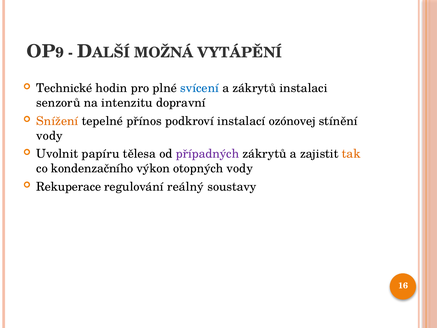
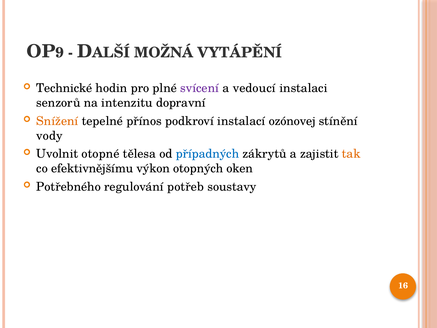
svícení colour: blue -> purple
a zákrytů: zákrytů -> vedoucí
papíru: papíru -> otopné
případných colour: purple -> blue
kondenzačního: kondenzačního -> efektivnějšímu
otopných vody: vody -> oken
Rekuperace: Rekuperace -> Potřebného
reálný: reálný -> potřeb
